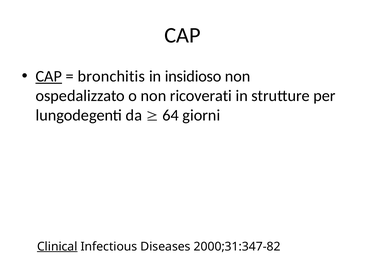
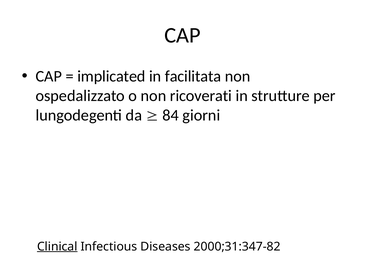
CAP at (49, 77) underline: present -> none
bronchitis: bronchitis -> implicated
insidioso: insidioso -> facilitata
64: 64 -> 84
